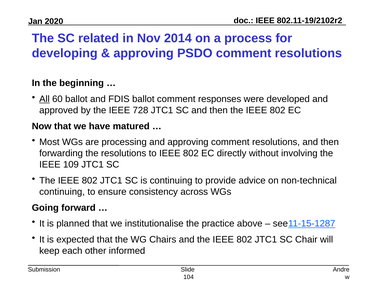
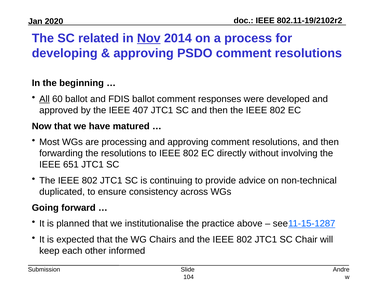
Nov underline: none -> present
728: 728 -> 407
109: 109 -> 651
continuing at (62, 191): continuing -> duplicated
